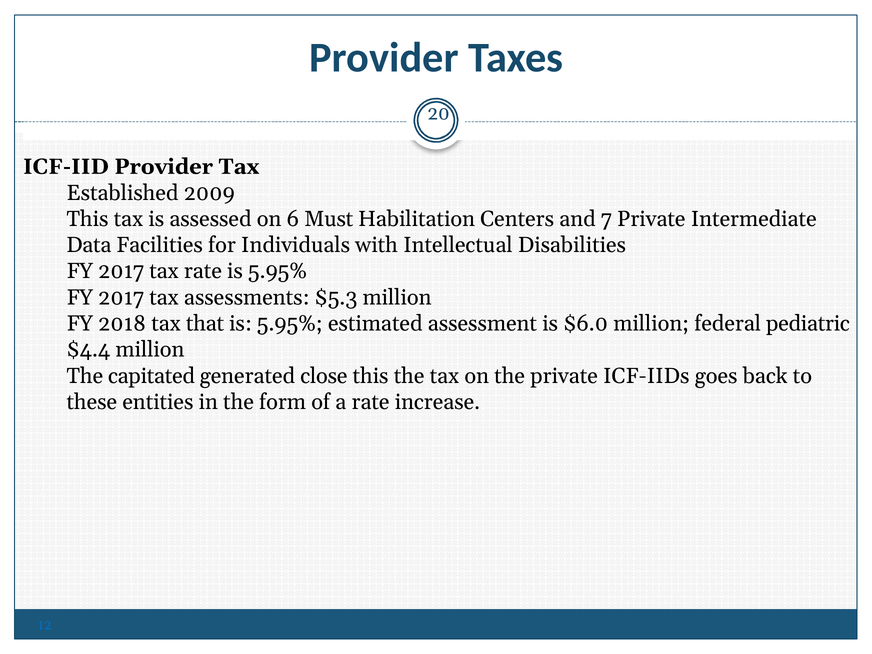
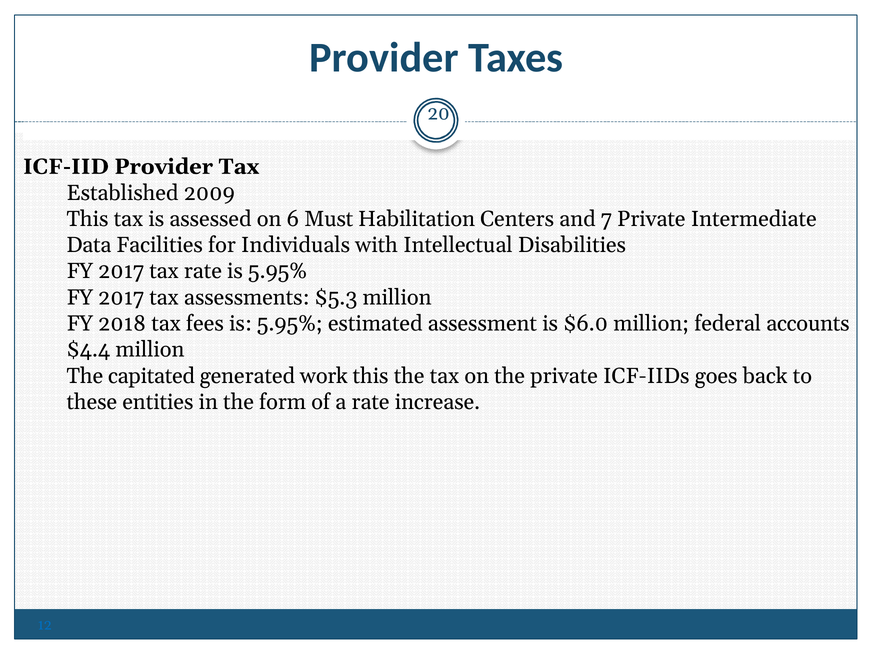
that: that -> fees
pediatric: pediatric -> accounts
close: close -> work
